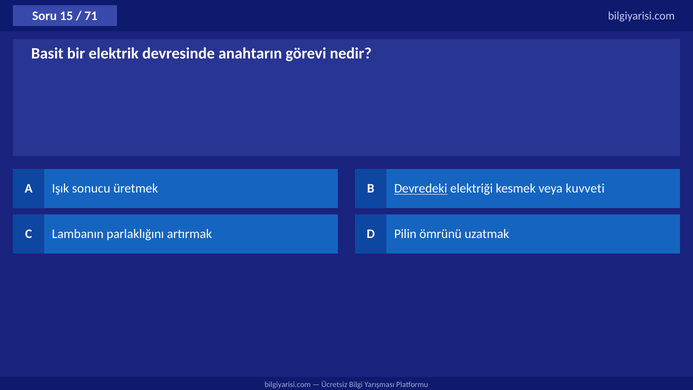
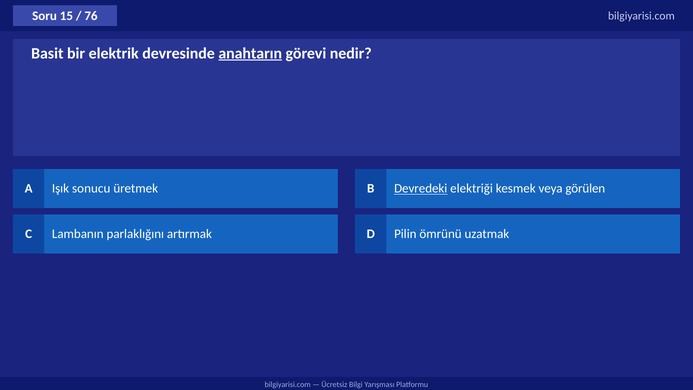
71: 71 -> 76
anahtarın underline: none -> present
kuvveti: kuvveti -> görülen
